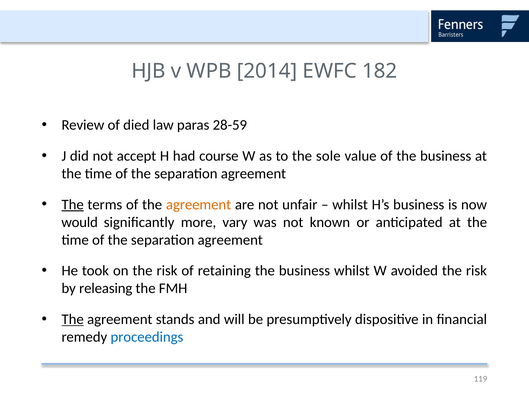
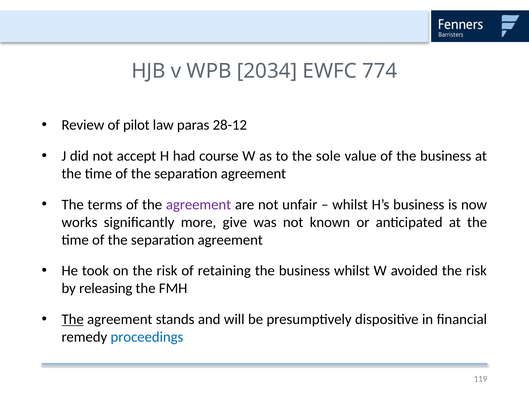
2014: 2014 -> 2034
182: 182 -> 774
died: died -> pilot
28-59: 28-59 -> 28-12
The at (73, 204) underline: present -> none
agreement at (199, 204) colour: orange -> purple
would: would -> works
vary: vary -> give
